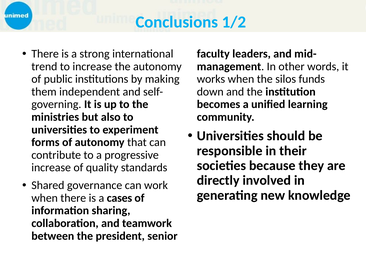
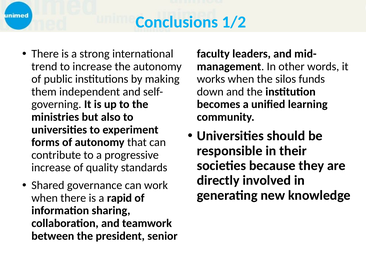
cases: cases -> rapid
